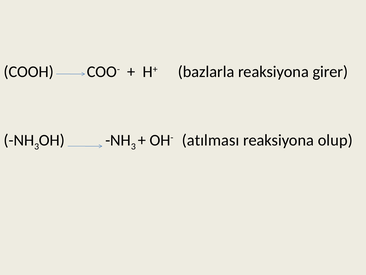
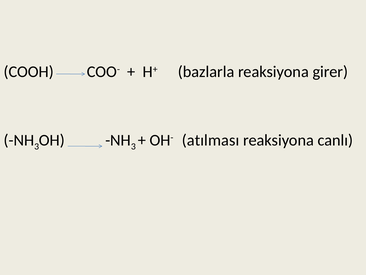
olup: olup -> canlı
